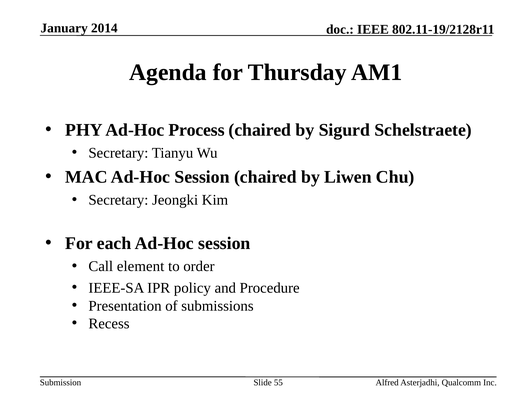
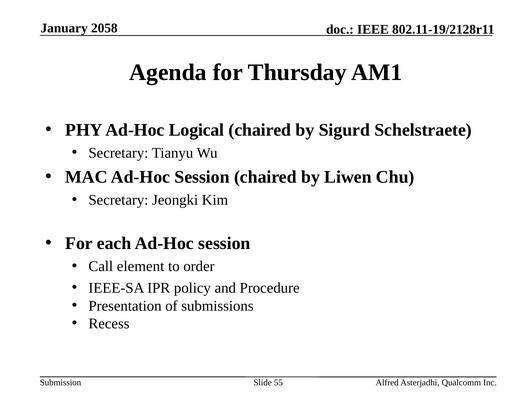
2014: 2014 -> 2058
Process: Process -> Logical
